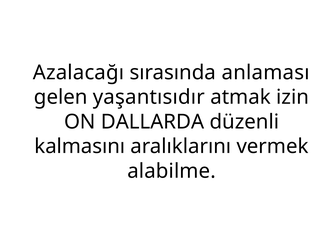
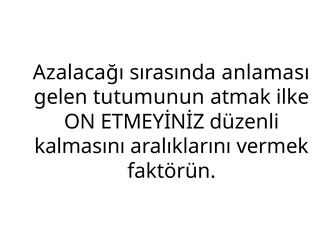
yaşantısıdır: yaşantısıdır -> tutumunun
izin: izin -> ilke
DALLARDA: DALLARDA -> ETMEYİNİZ
alabilme: alabilme -> faktörün
